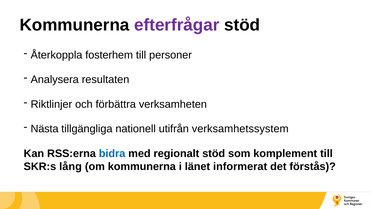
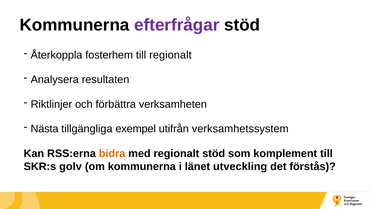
till personer: personer -> regionalt
nationell: nationell -> exempel
bidra colour: blue -> orange
lång: lång -> golv
informerat: informerat -> utveckling
